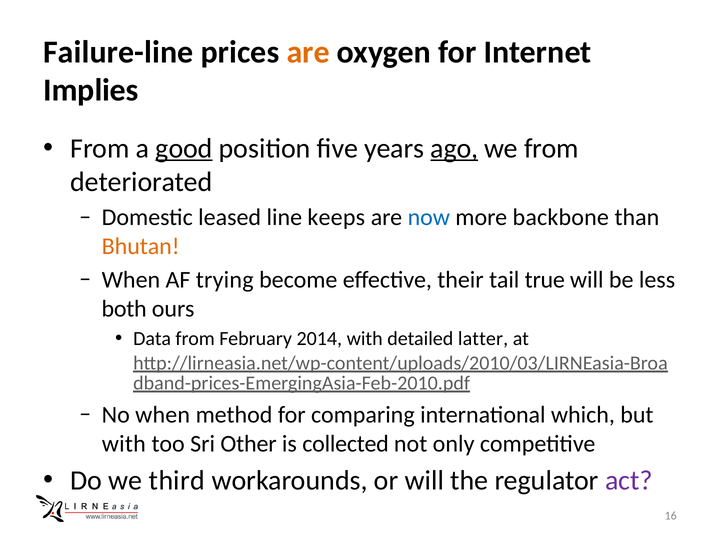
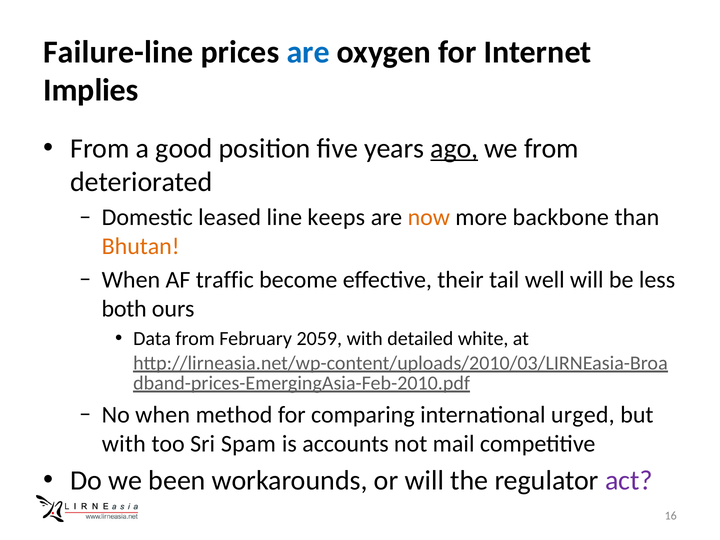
are at (308, 52) colour: orange -> blue
good underline: present -> none
now colour: blue -> orange
trying: trying -> traffic
true: true -> well
2014: 2014 -> 2059
latter: latter -> white
which: which -> urged
Other: Other -> Spam
collected: collected -> accounts
only: only -> mail
third: third -> been
